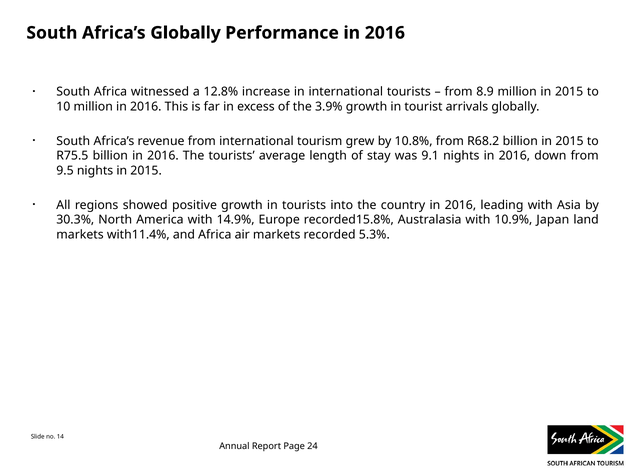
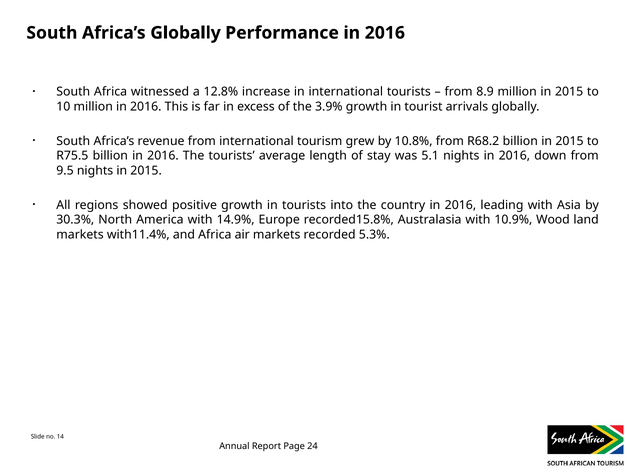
9.1: 9.1 -> 5.1
Japan: Japan -> Wood
